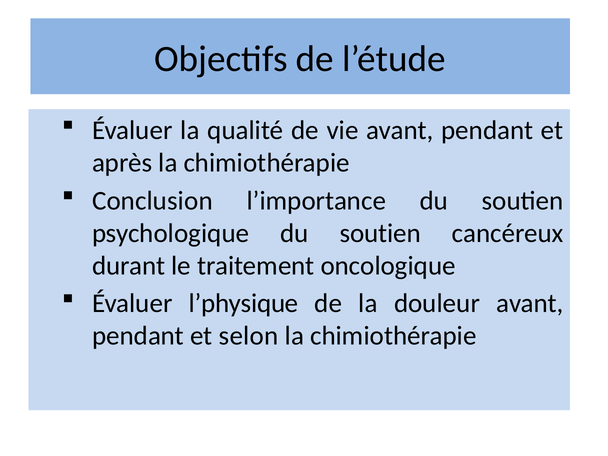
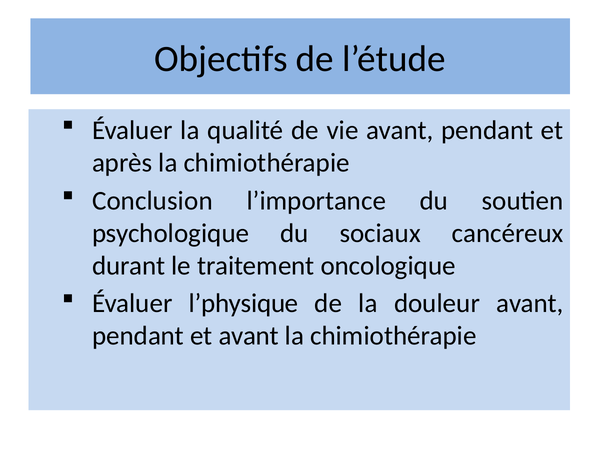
psychologique du soutien: soutien -> sociaux
et selon: selon -> avant
